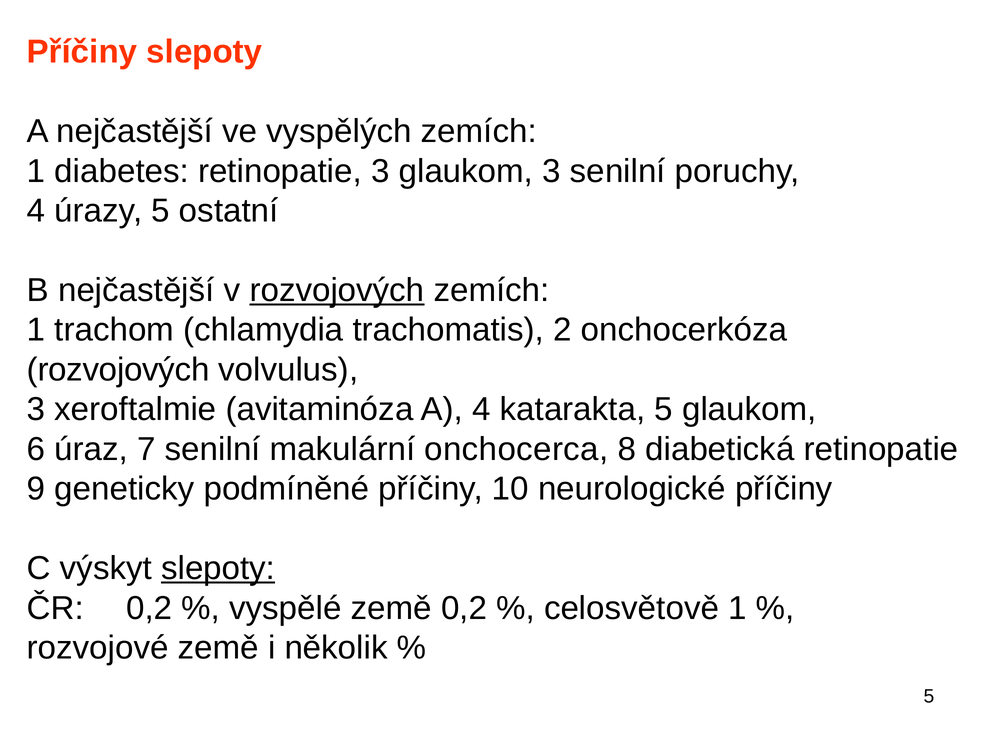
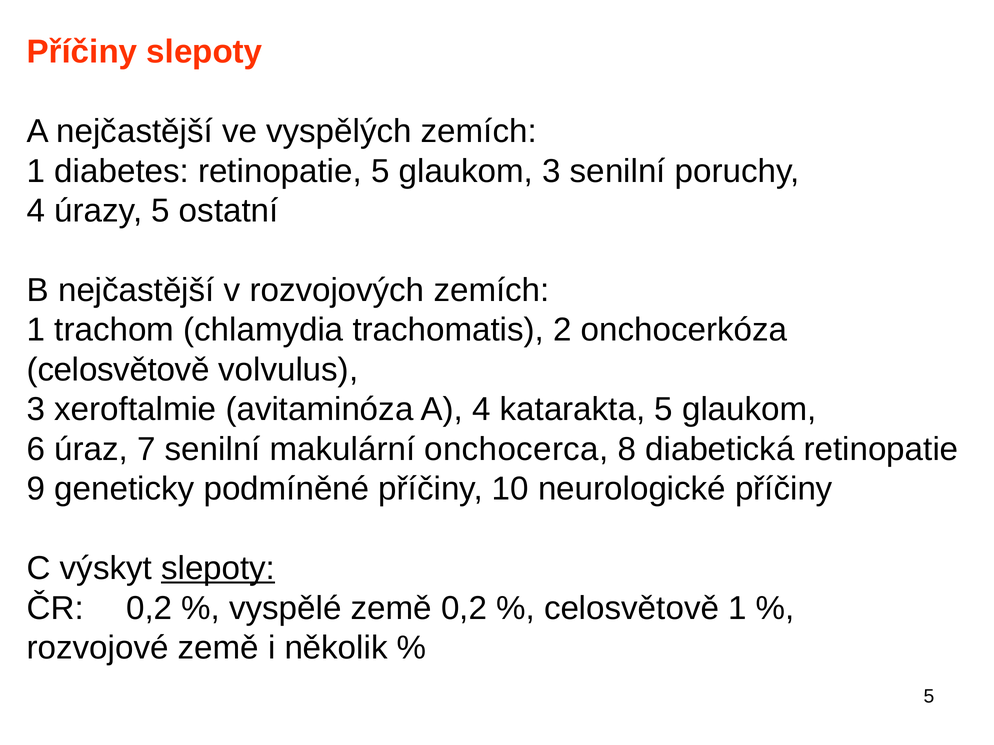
retinopatie 3: 3 -> 5
rozvojových at (337, 290) underline: present -> none
rozvojových at (118, 370): rozvojových -> celosvětově
